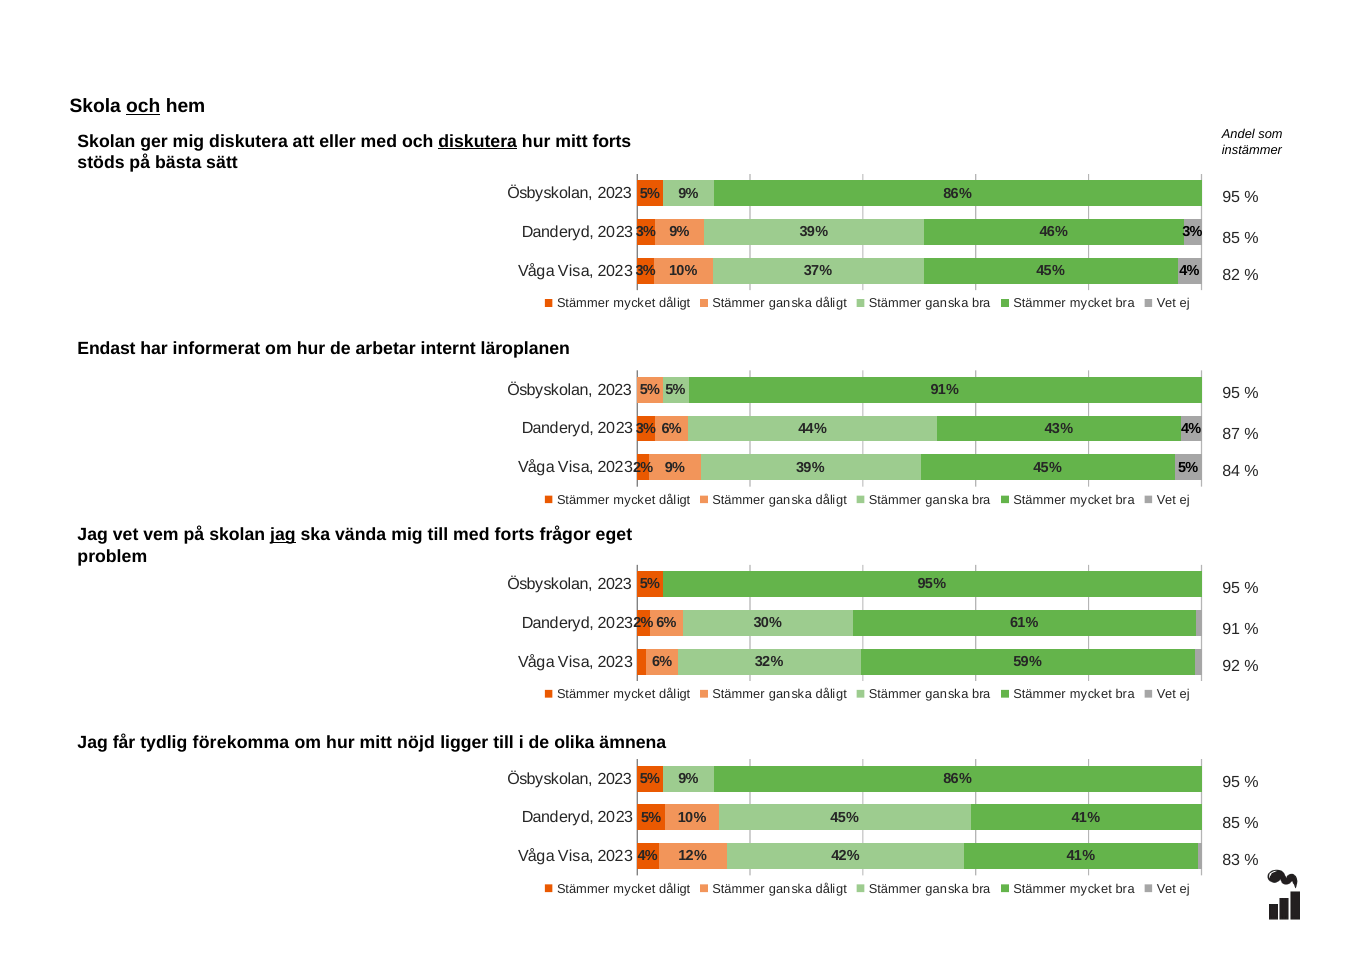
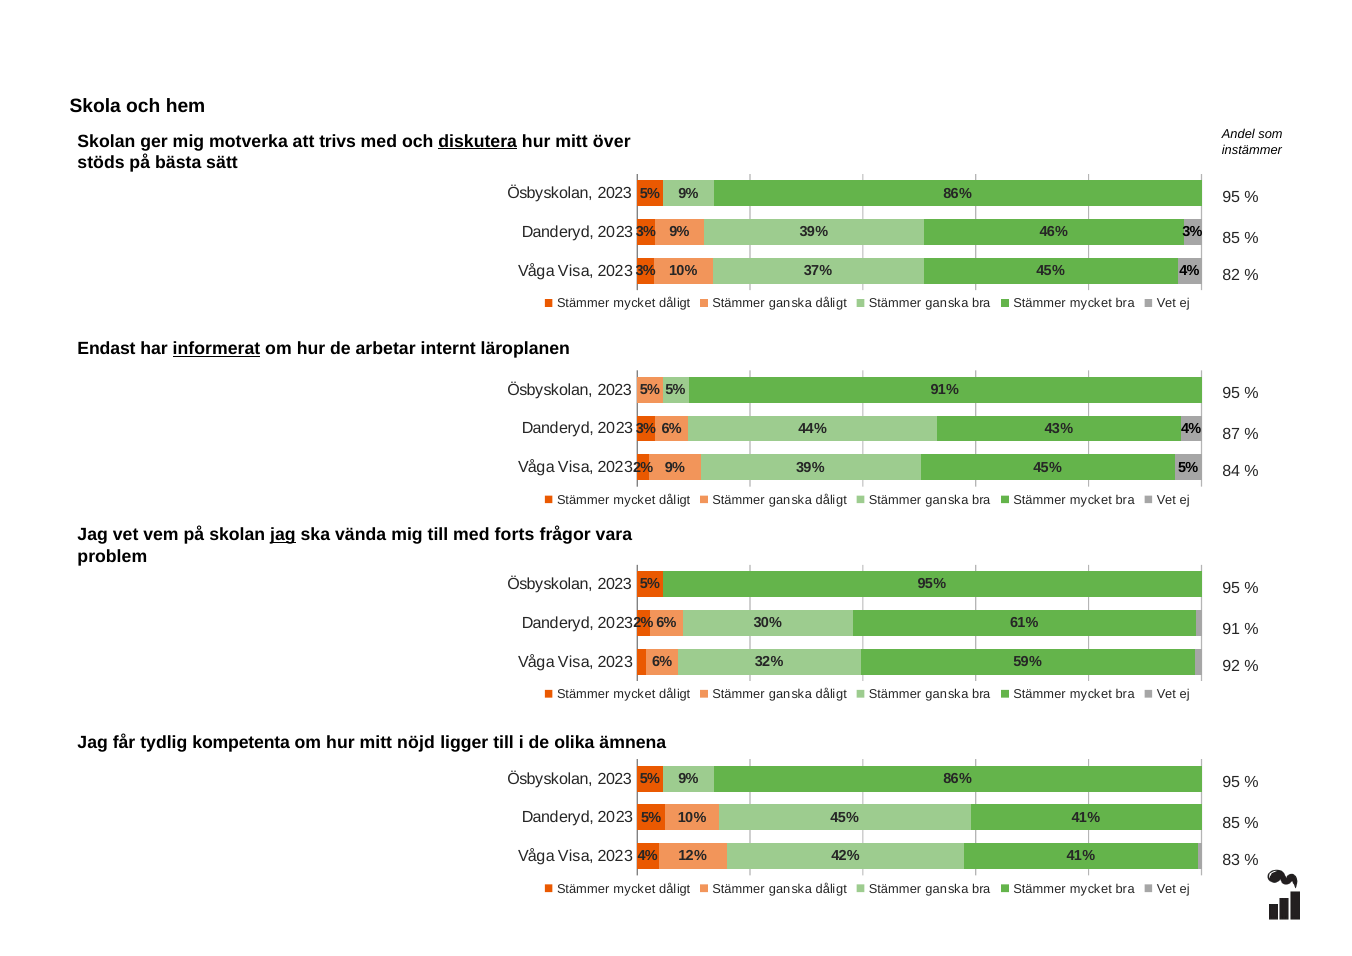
och at (143, 106) underline: present -> none
mig diskutera: diskutera -> motverka
eller: eller -> trivs
mitt forts: forts -> över
informerat underline: none -> present
eget: eget -> vara
förekomma: förekomma -> kompetenta
